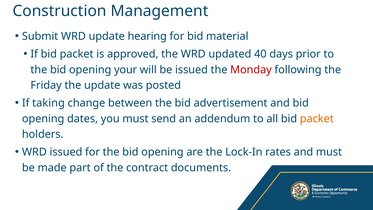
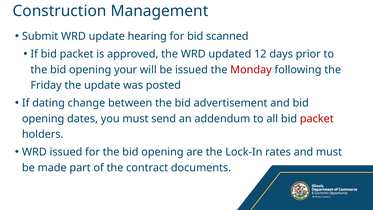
material: material -> scanned
40: 40 -> 12
taking: taking -> dating
packet at (317, 119) colour: orange -> red
